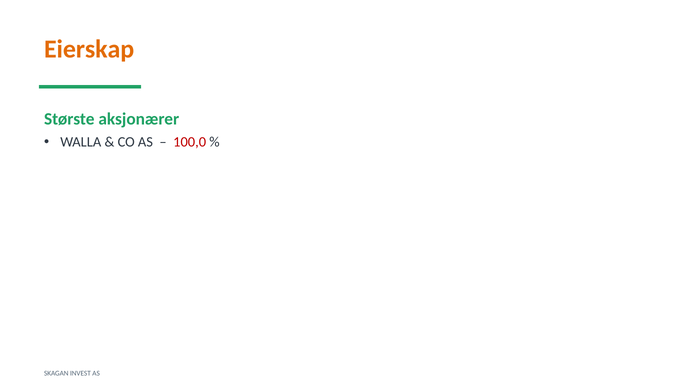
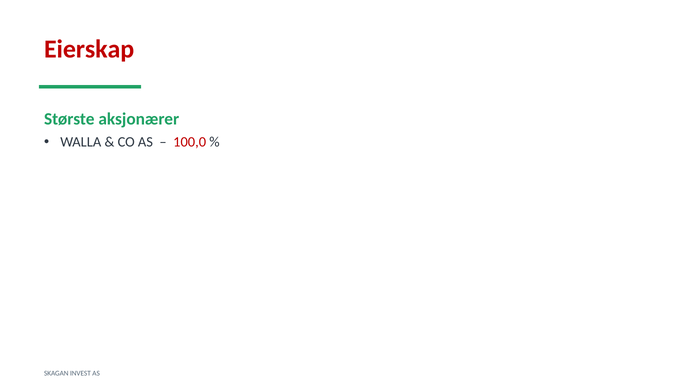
Eierskap colour: orange -> red
